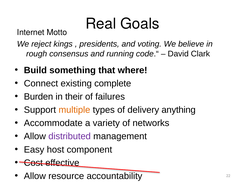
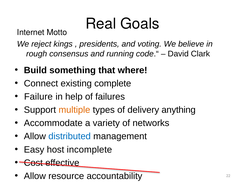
Burden: Burden -> Failure
their: their -> help
distributed colour: purple -> blue
component: component -> incomplete
